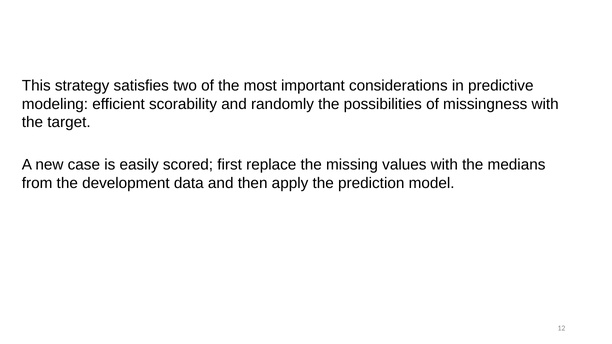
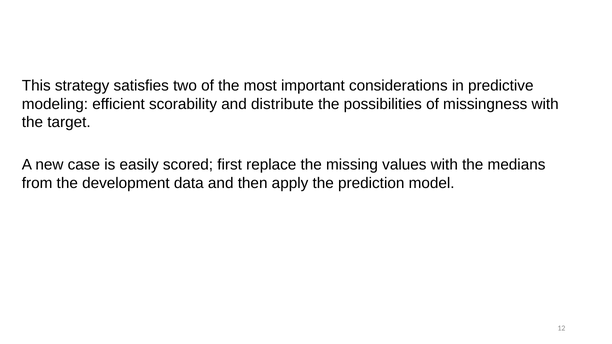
randomly: randomly -> distribute
